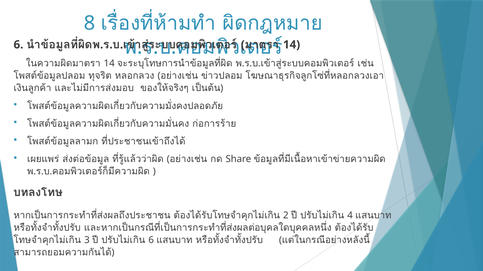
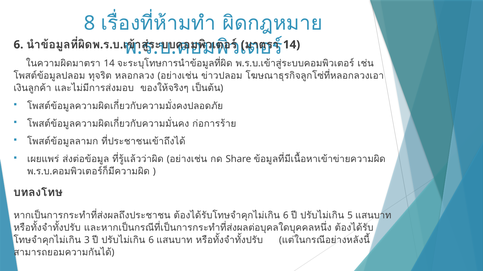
2 at (286, 216): 2 -> 6
4: 4 -> 5
